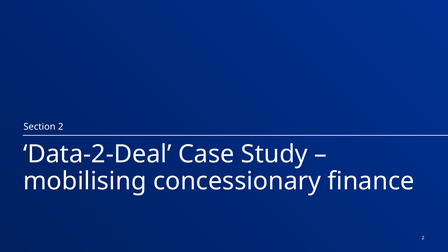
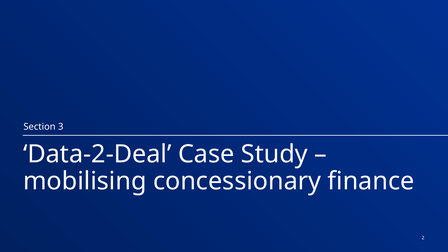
Section 2: 2 -> 3
